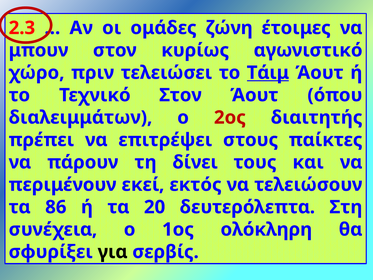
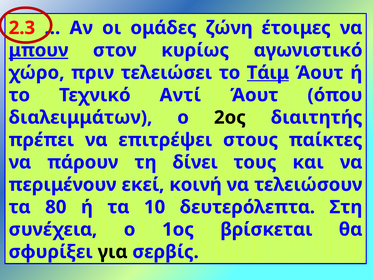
μπουν underline: none -> present
Τεχνικό Στον: Στον -> Αντί
2ος colour: red -> black
εκτός: εκτός -> κοινή
86: 86 -> 80
20: 20 -> 10
ολόκληρη: ολόκληρη -> βρίσκεται
